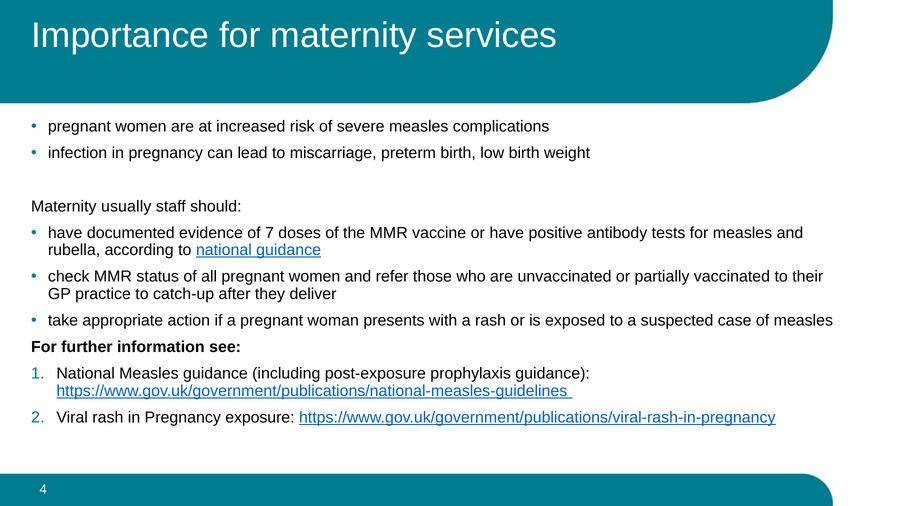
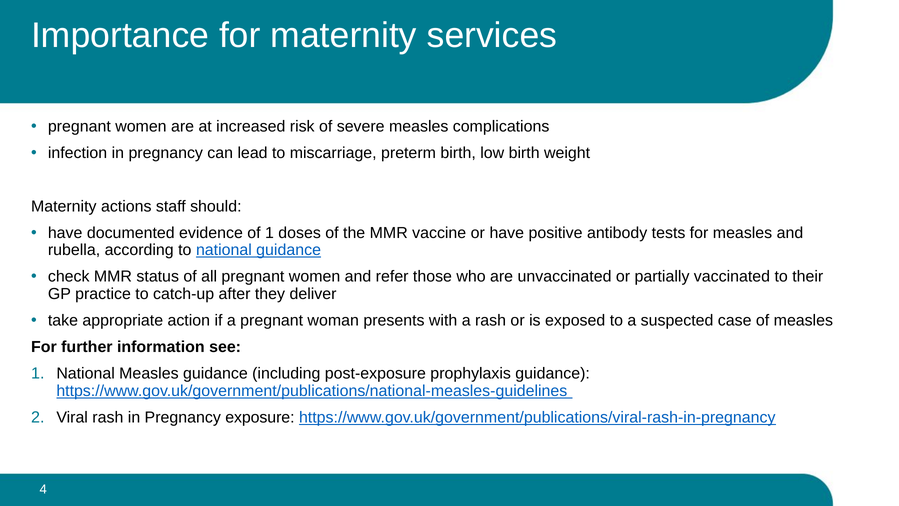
usually: usually -> actions
of 7: 7 -> 1
